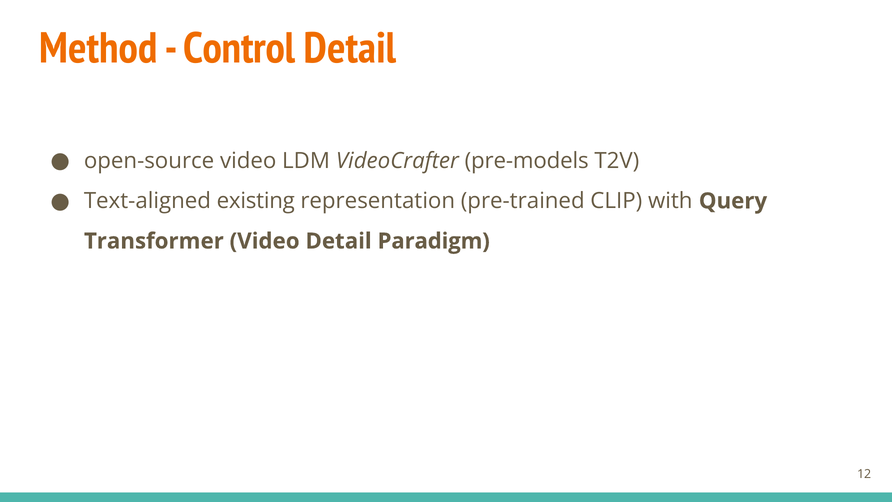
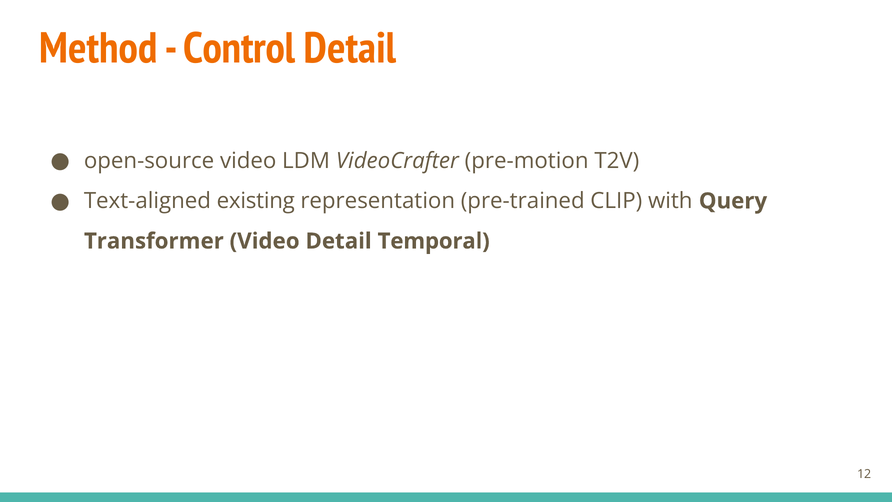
pre-models: pre-models -> pre-motion
Paradigm: Paradigm -> Temporal
